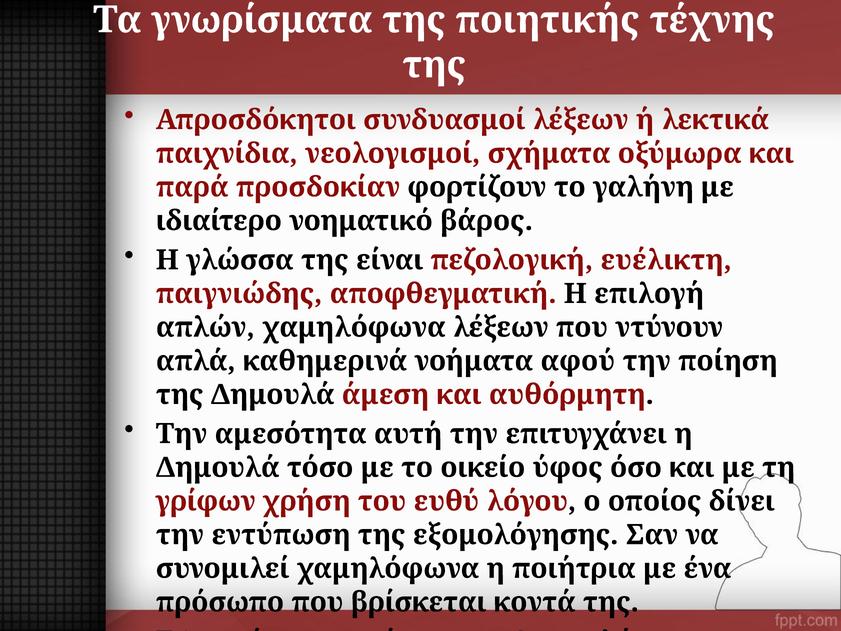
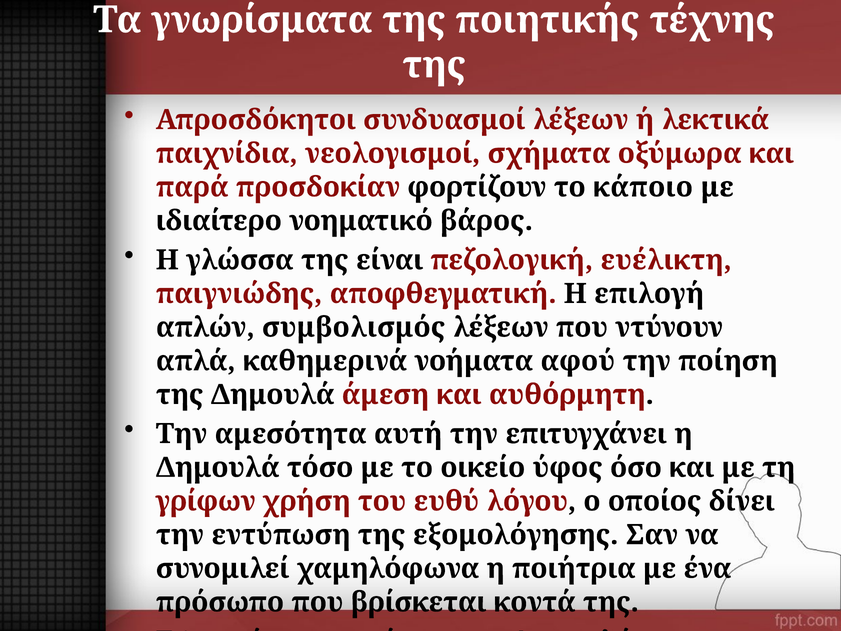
γαλήνη: γαλήνη -> κάποιο
απλών χαμηλόφωνα: χαμηλόφωνα -> συμβολισμός
